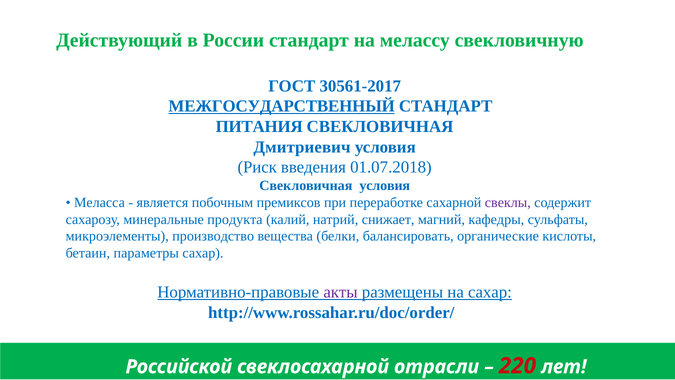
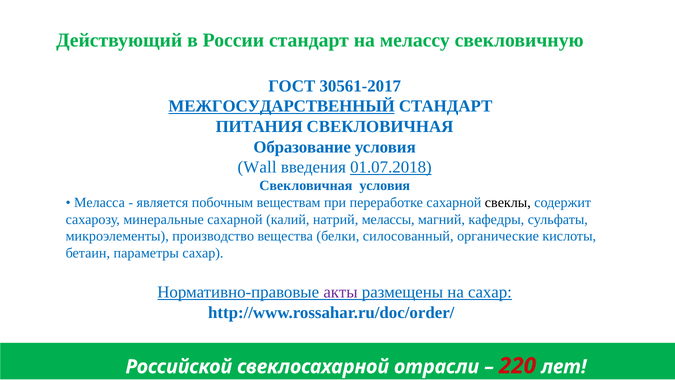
Дмитриевич: Дмитриевич -> Образование
Риск: Риск -> Wall
01.07.2018 underline: none -> present
премиксов: премиксов -> веществам
свеклы colour: purple -> black
минеральные продукта: продукта -> сахарной
снижает: снижает -> мелассы
балансировать: балансировать -> силосованный
